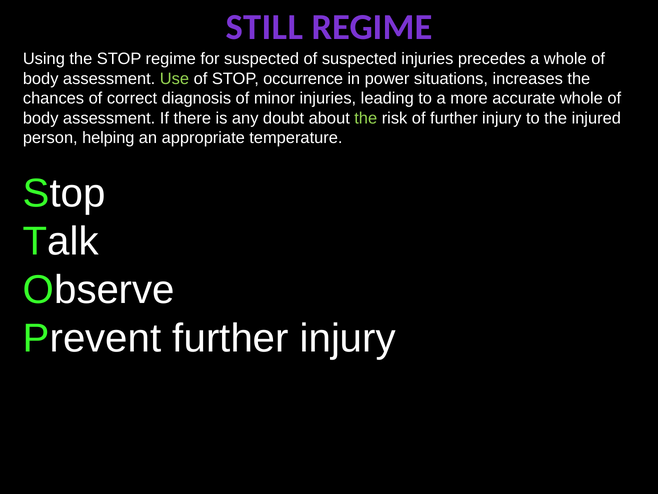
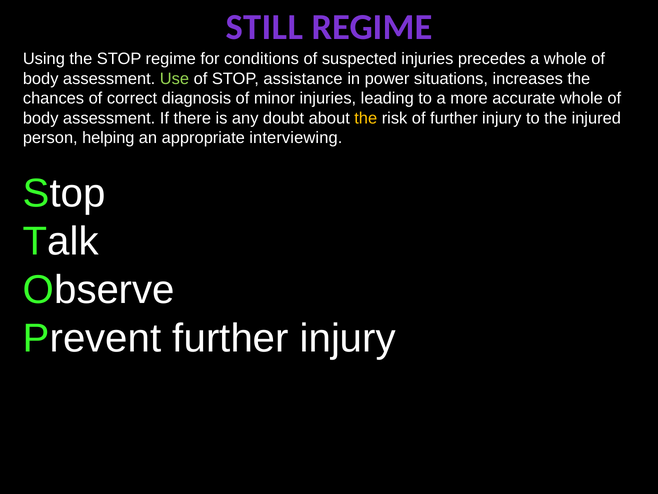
for suspected: suspected -> conditions
occurrence: occurrence -> assistance
the at (366, 118) colour: light green -> yellow
temperature: temperature -> interviewing
